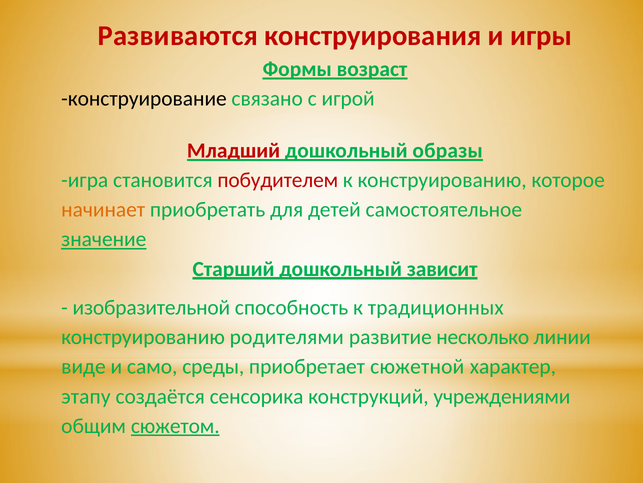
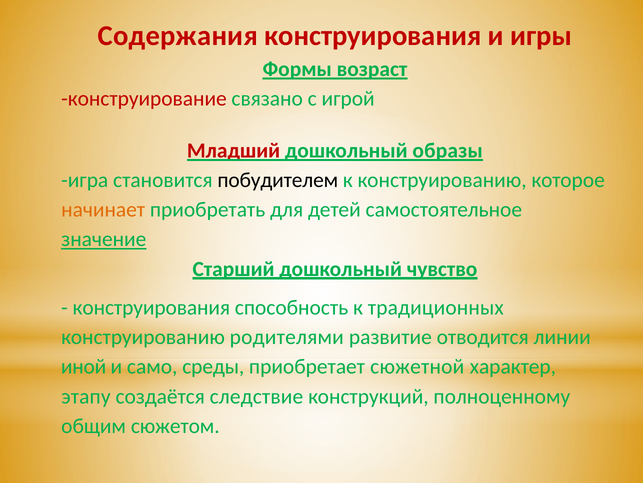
Развиваются: Развиваются -> Содержания
конструирование colour: black -> red
побудителем colour: red -> black
зависит: зависит -> чувство
изобразительной at (151, 307): изобразительной -> конструирования
несколько: несколько -> отводится
виде: виде -> иной
сенсорика: сенсорика -> следствие
учреждениями: учреждениями -> полноценному
сюжетом underline: present -> none
